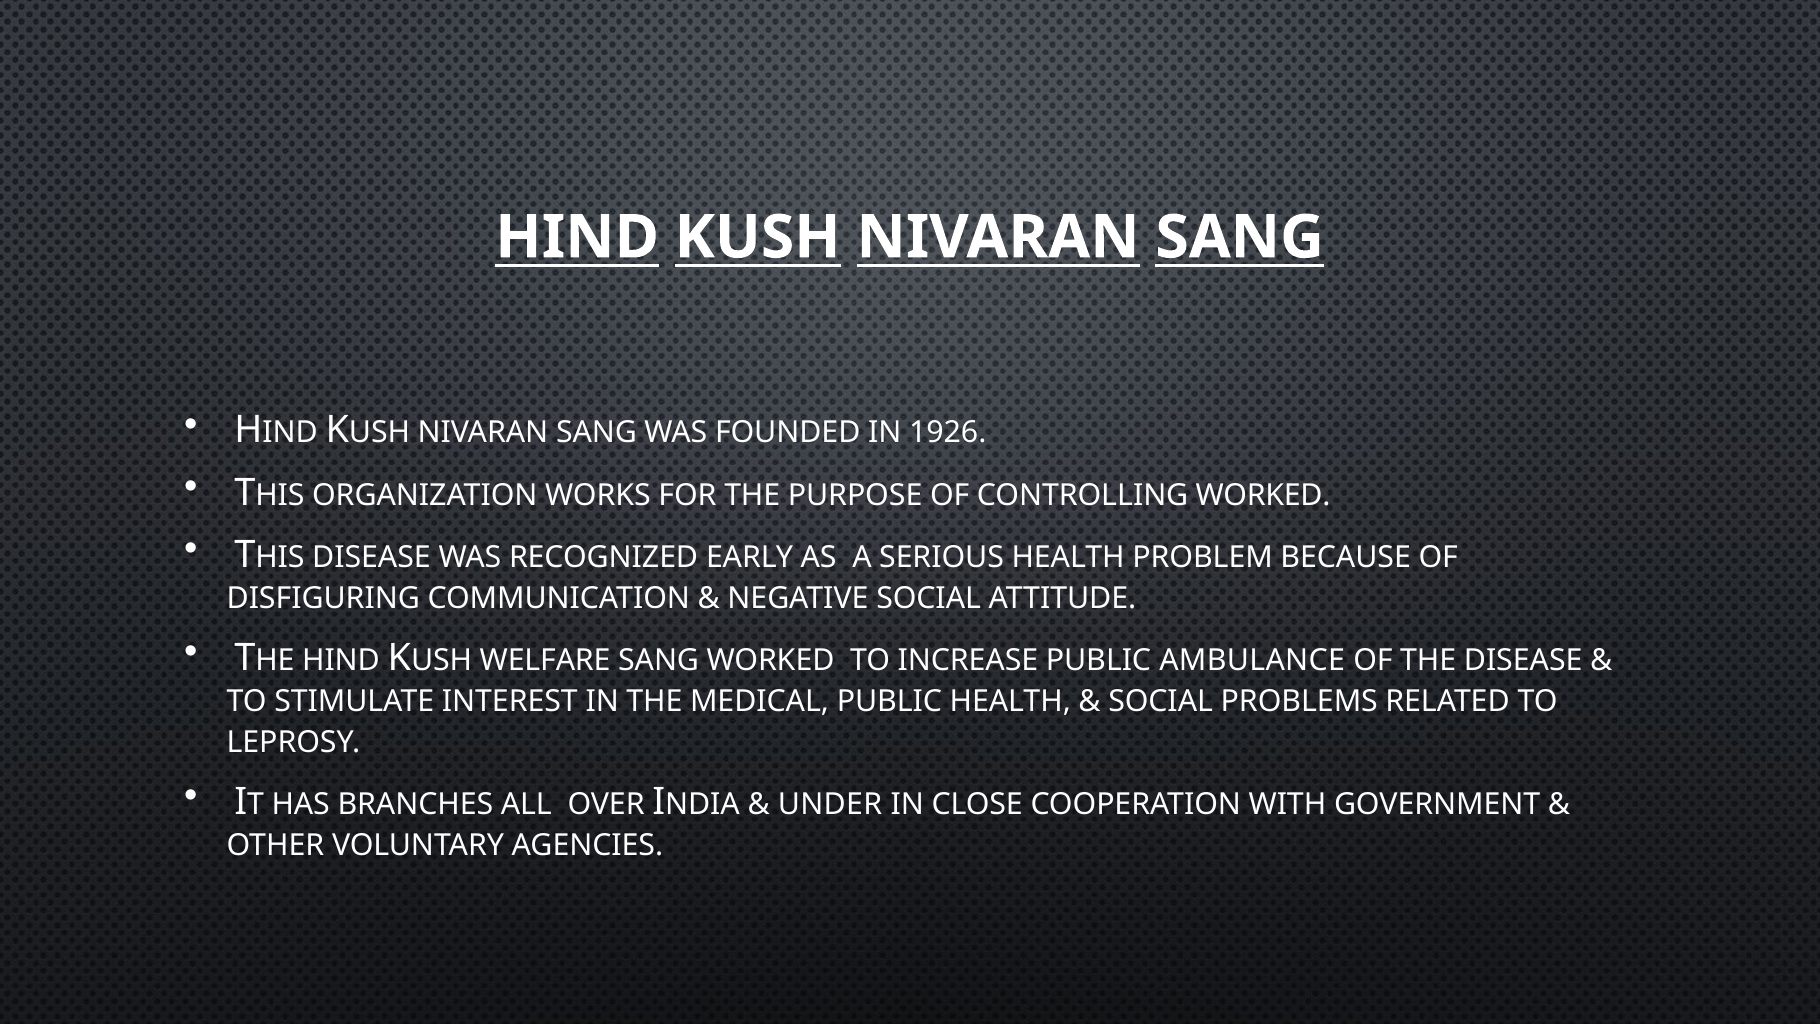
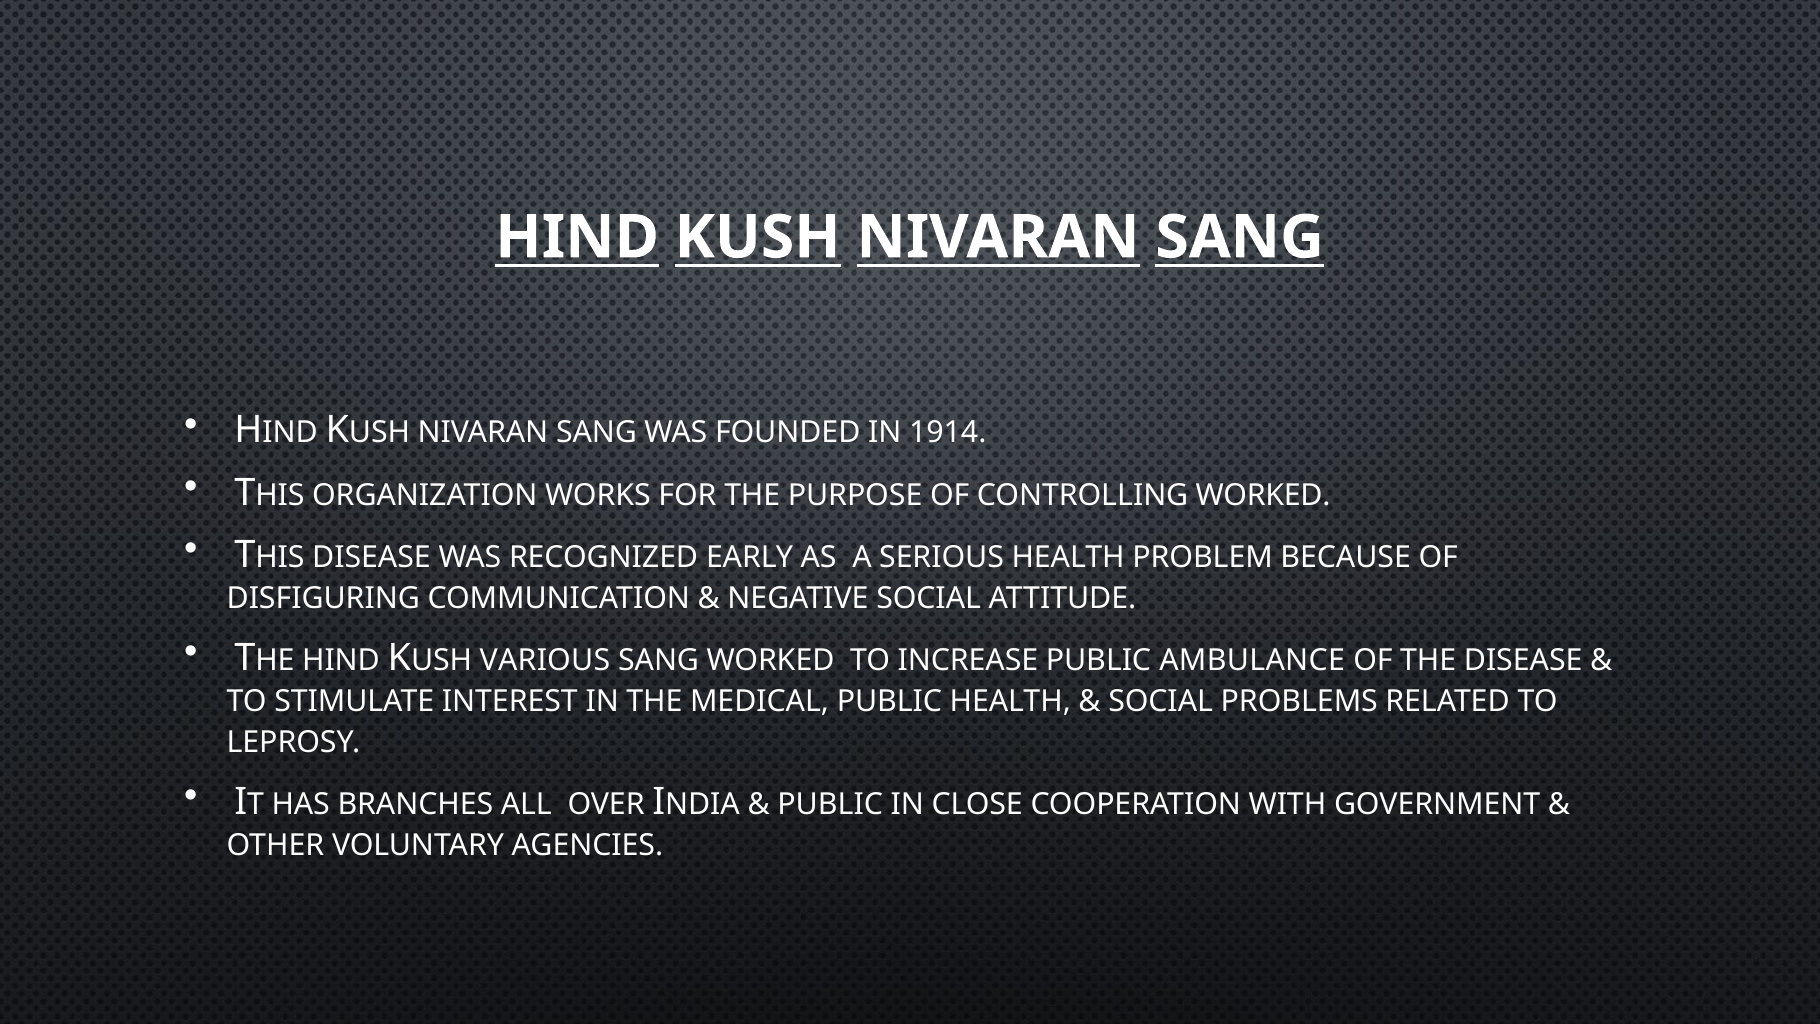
1926: 1926 -> 1914
WELFARE: WELFARE -> VARIOUS
UNDER at (830, 804): UNDER -> PUBLIC
